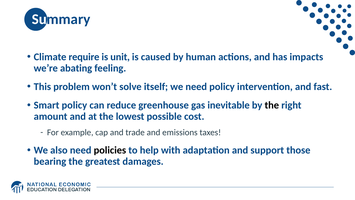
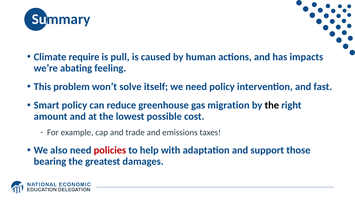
unit: unit -> pull
inevitable: inevitable -> migration
policies colour: black -> red
